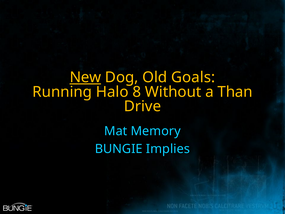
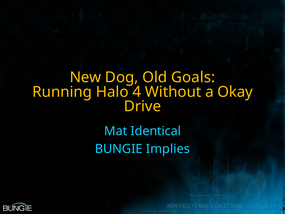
New underline: present -> none
8: 8 -> 4
Than: Than -> Okay
Memory: Memory -> Identical
